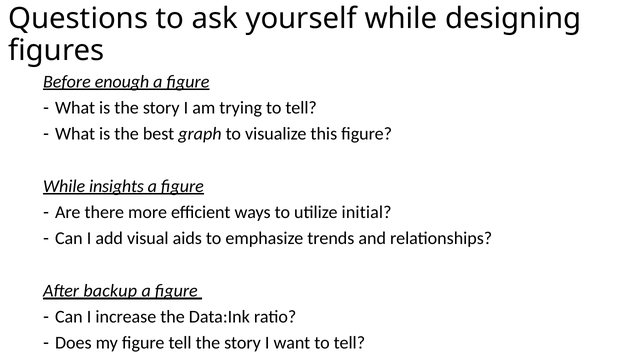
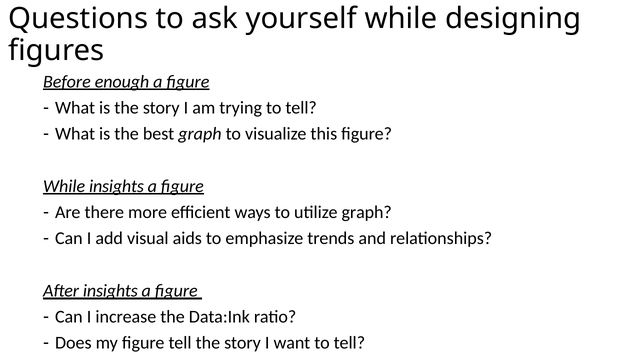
utilize initial: initial -> graph
After backup: backup -> insights
